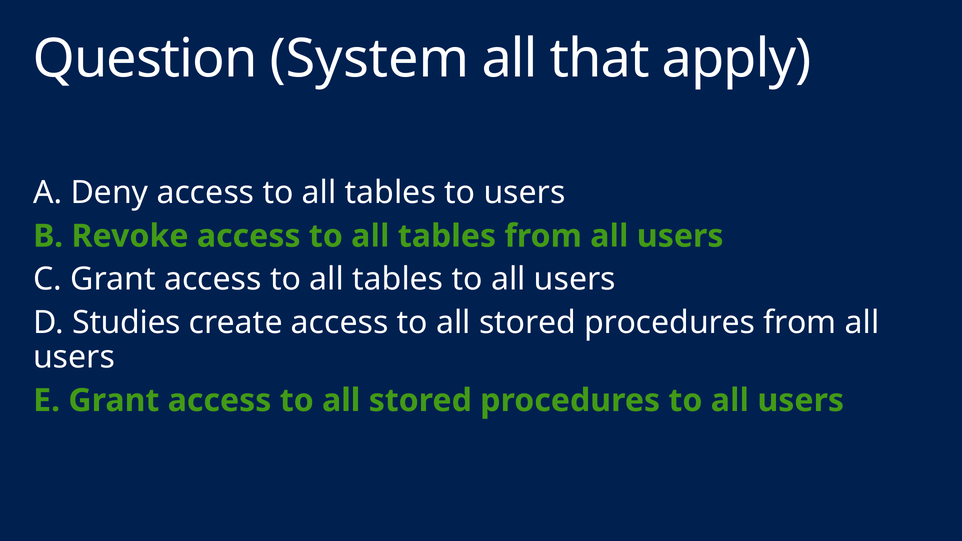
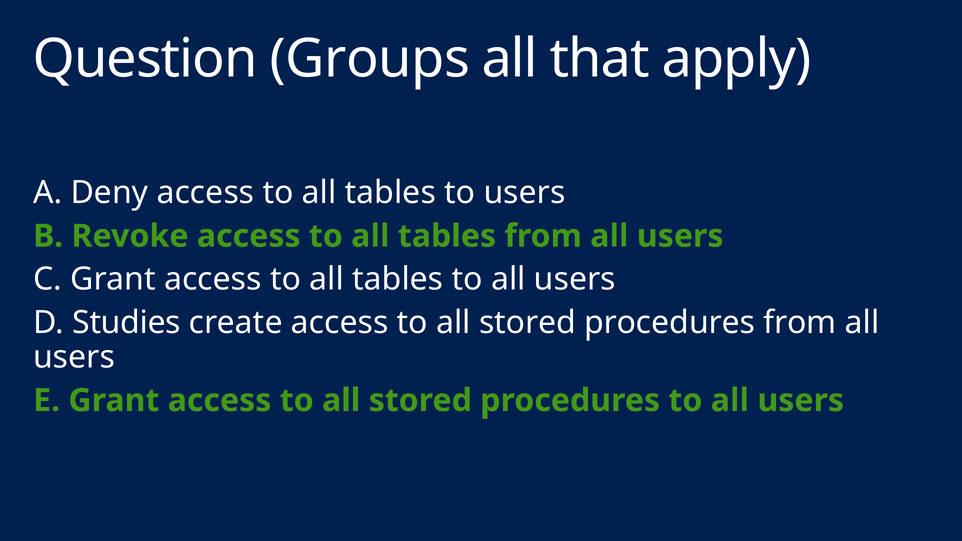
System: System -> Groups
